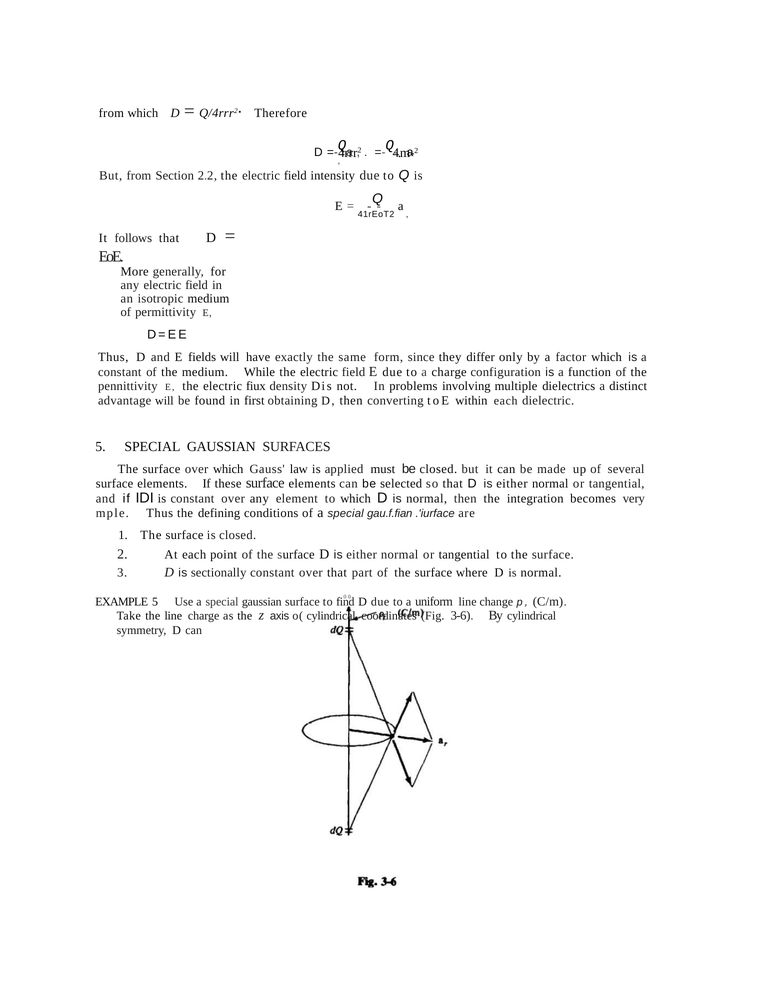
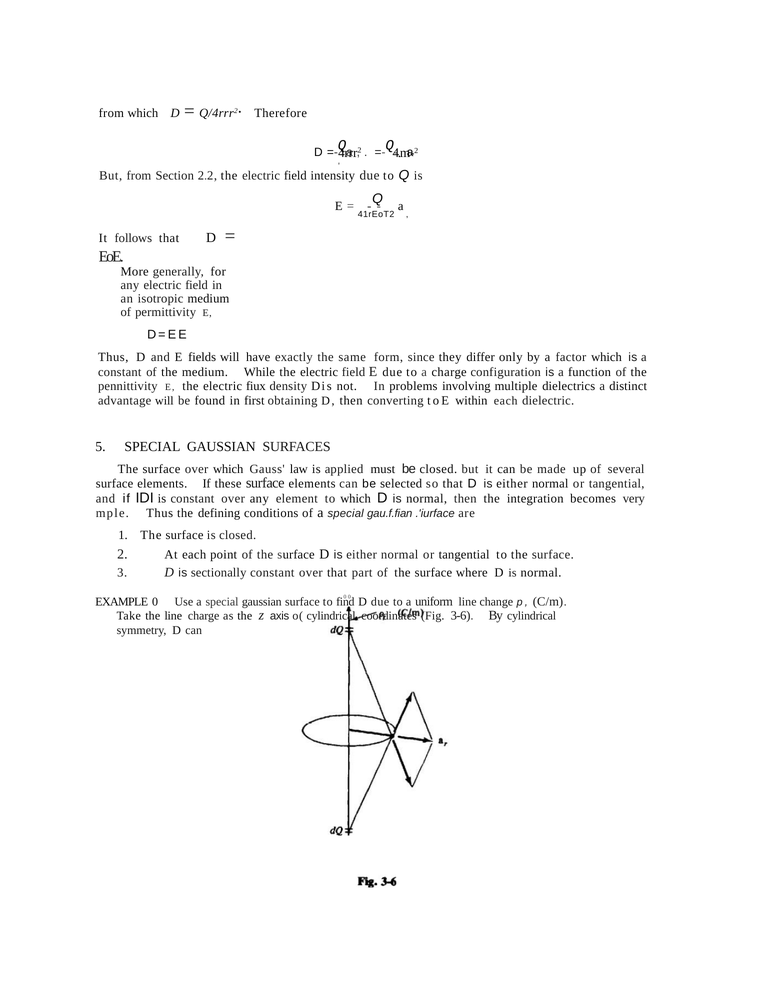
EXAMPLE 5: 5 -> 0
